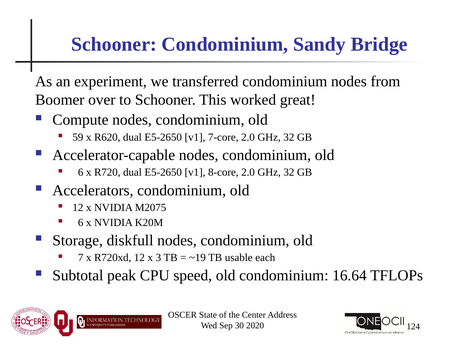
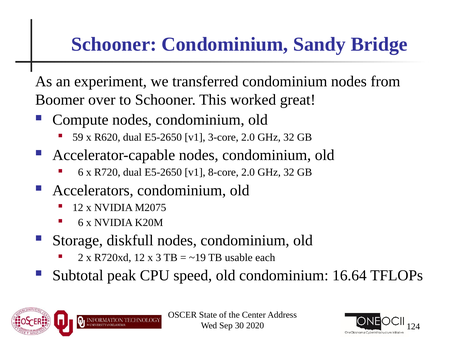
7-core: 7-core -> 3-core
7: 7 -> 2
